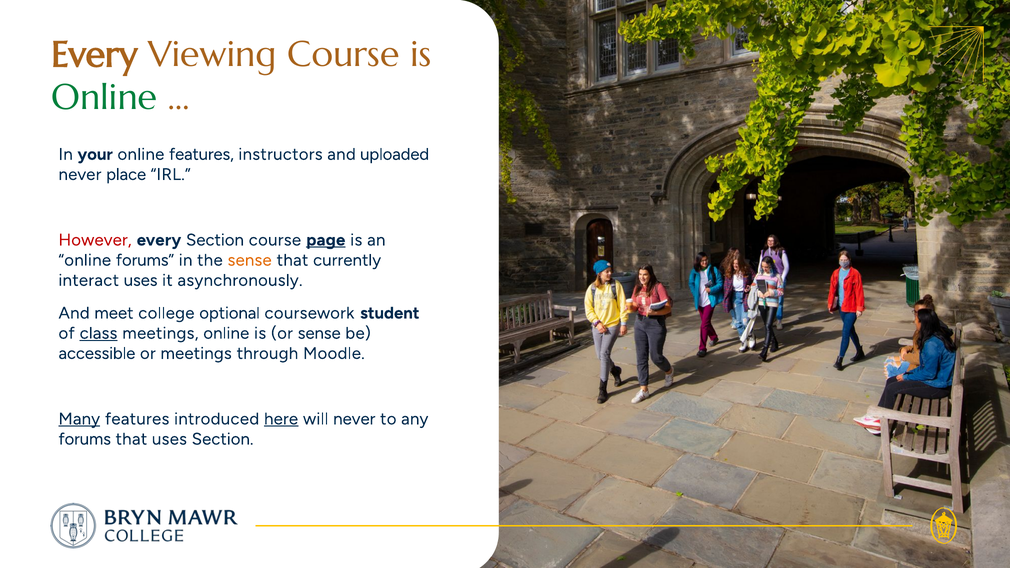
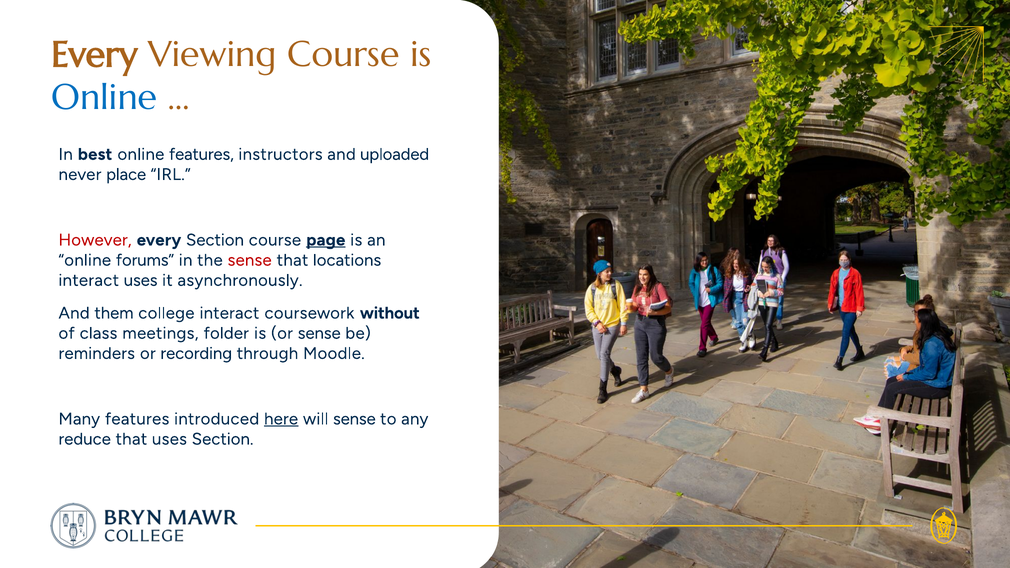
Online at (104, 98) colour: green -> blue
your: your -> best
sense at (250, 260) colour: orange -> red
currently: currently -> locations
meet: meet -> them
college optional: optional -> interact
student: student -> without
class underline: present -> none
meetings online: online -> folder
accessible: accessible -> reminders
or meetings: meetings -> recording
Many underline: present -> none
will never: never -> sense
forums at (85, 439): forums -> reduce
